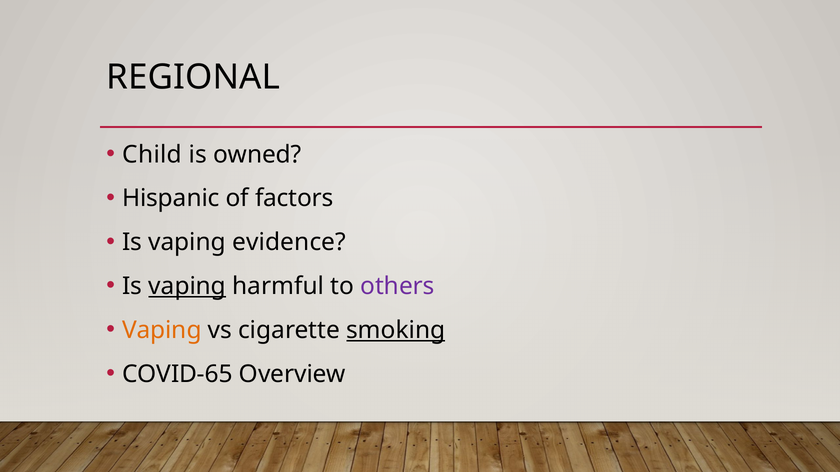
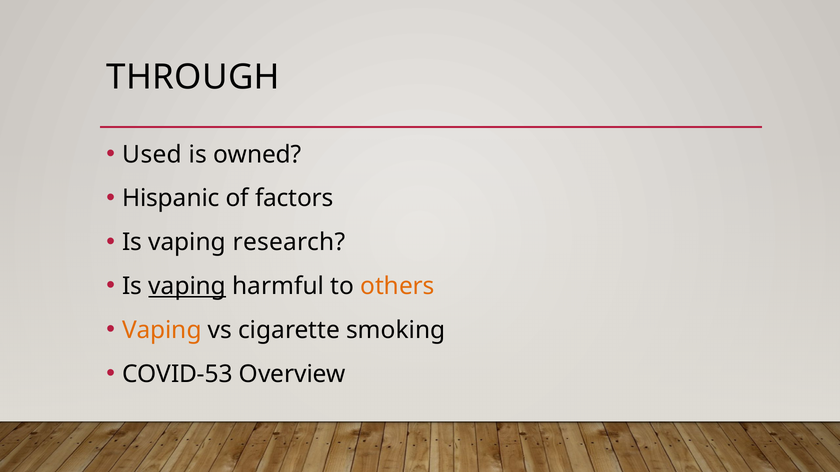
REGIONAL: REGIONAL -> THROUGH
Child: Child -> Used
evidence: evidence -> research
others colour: purple -> orange
smoking underline: present -> none
COVID-65: COVID-65 -> COVID-53
